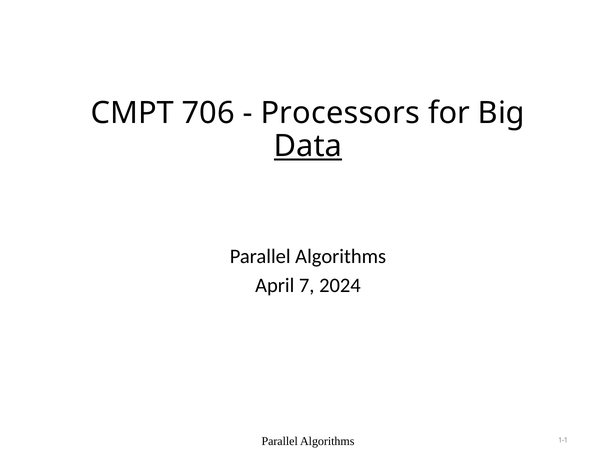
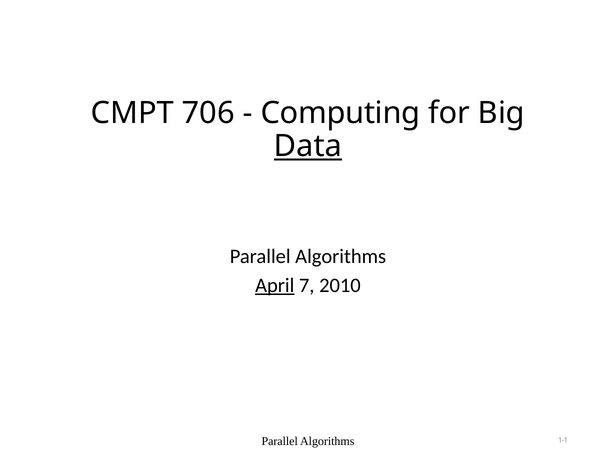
Processors: Processors -> Computing
April underline: none -> present
2024: 2024 -> 2010
